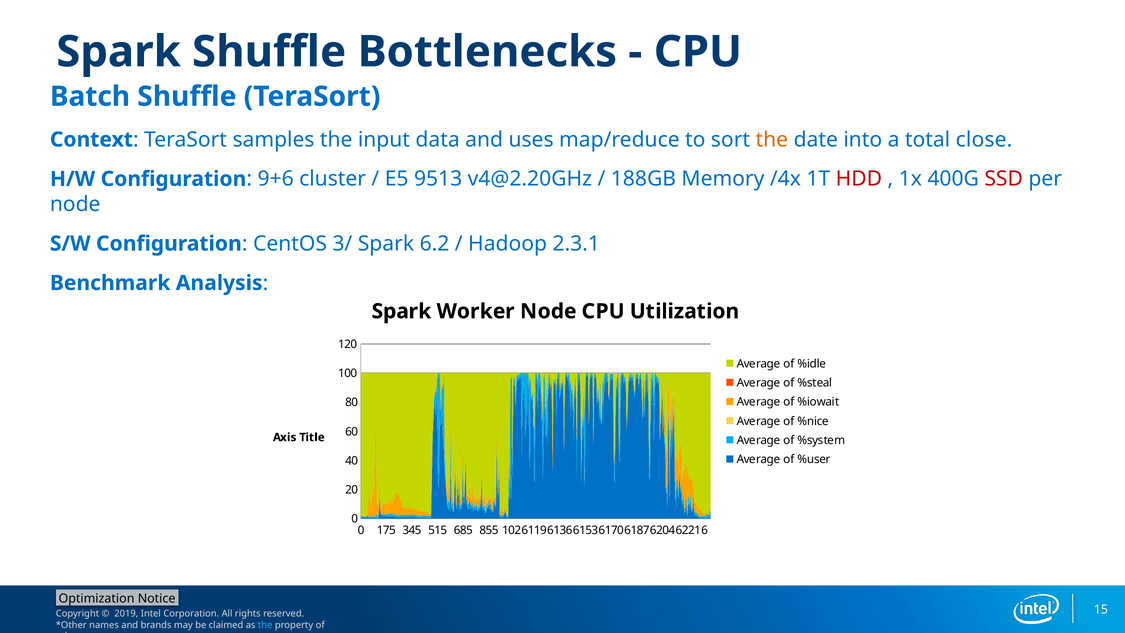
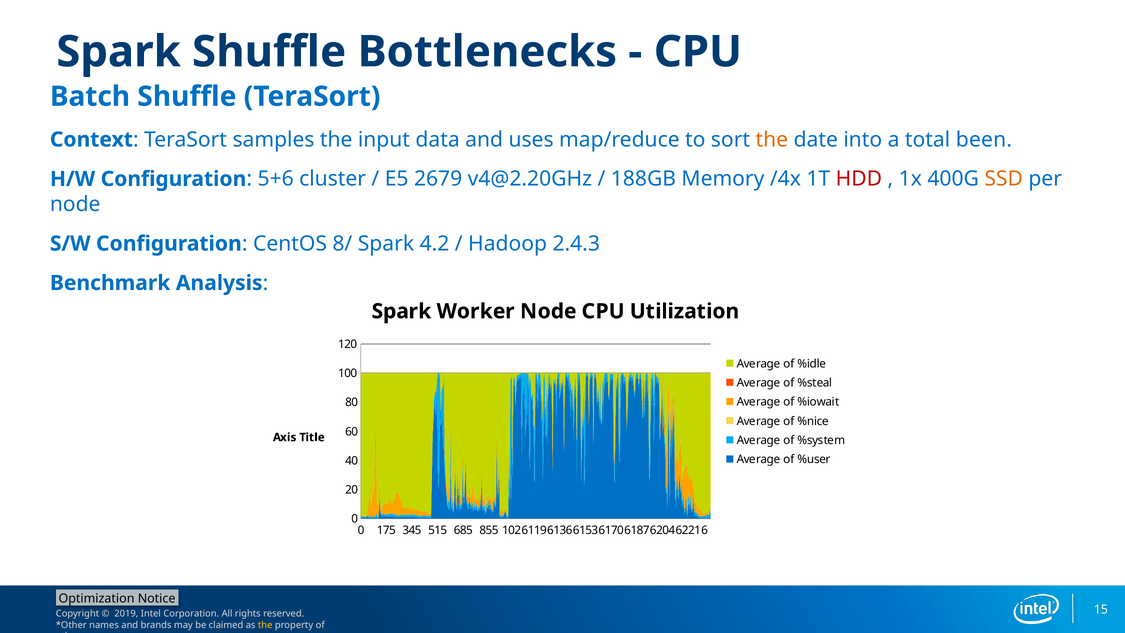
close: close -> been
9+6: 9+6 -> 5+6
9513: 9513 -> 2679
SSD colour: red -> orange
3/: 3/ -> 8/
6.2: 6.2 -> 4.2
2.3.1: 2.3.1 -> 2.4.3
the at (265, 625) colour: light blue -> yellow
